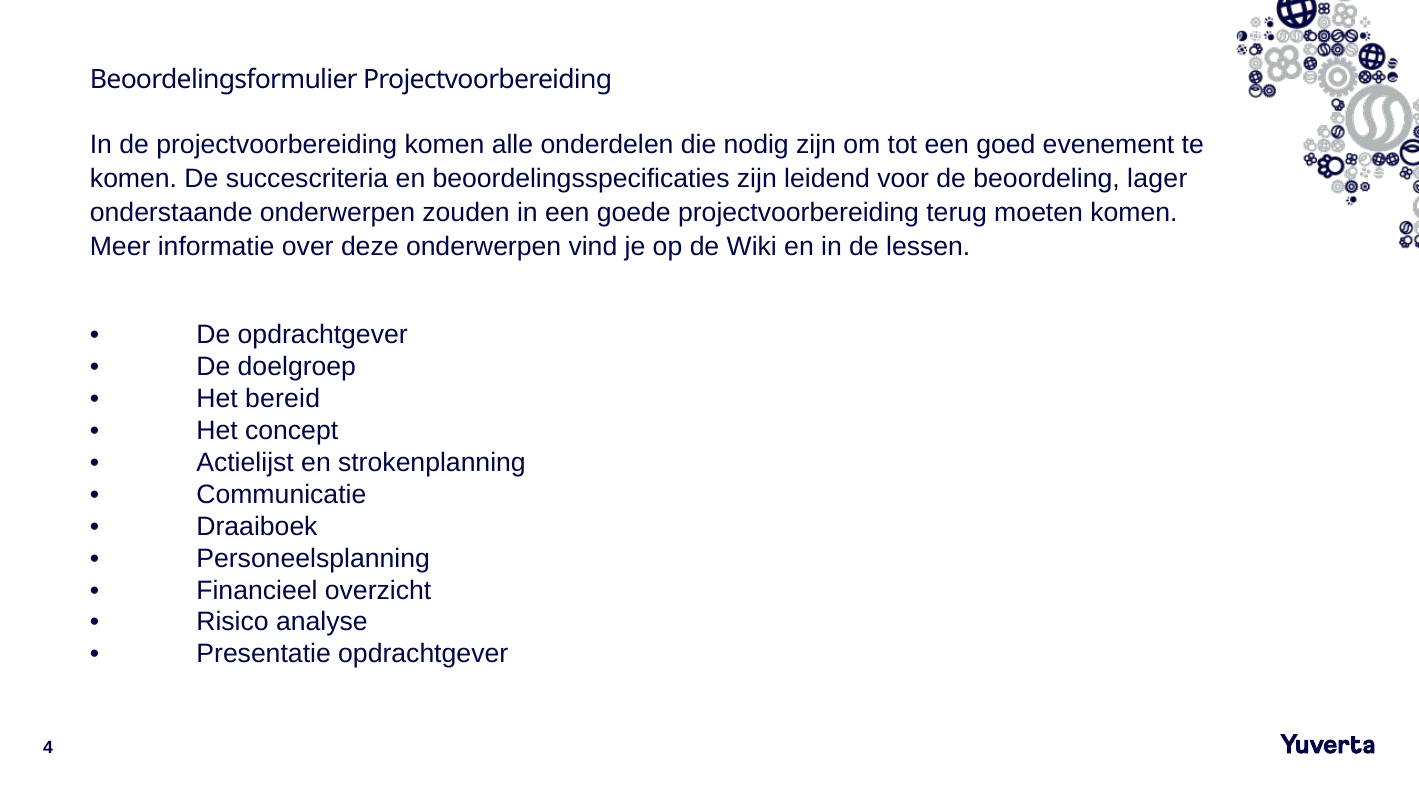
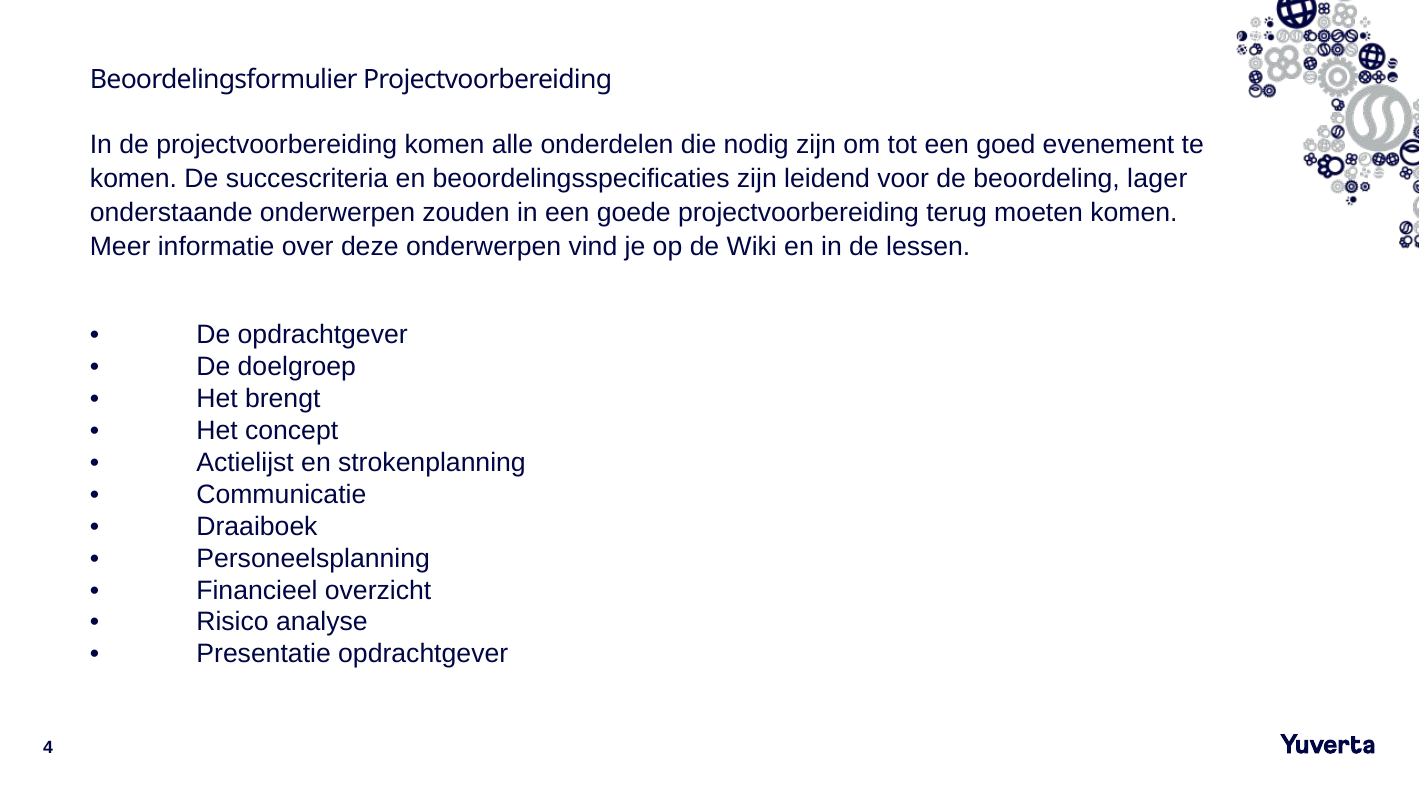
bereid: bereid -> brengt
